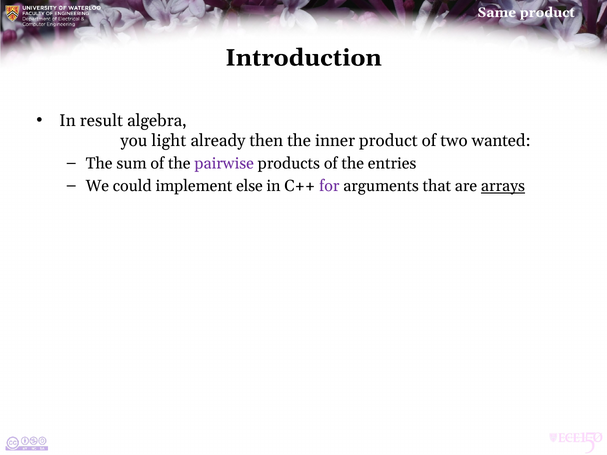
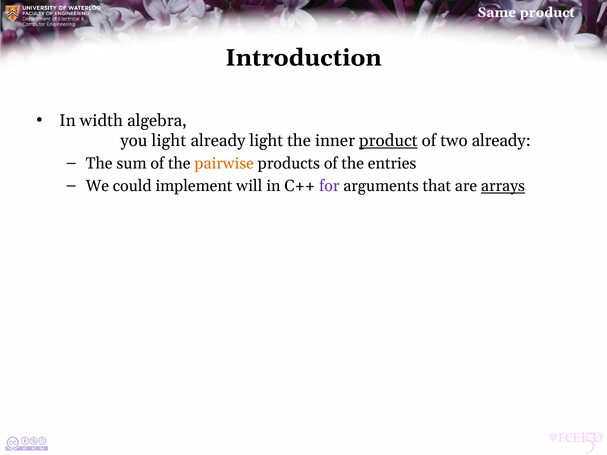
result: result -> width
already then: then -> light
product at (388, 141) underline: none -> present
two wanted: wanted -> already
pairwise colour: purple -> orange
else: else -> will
